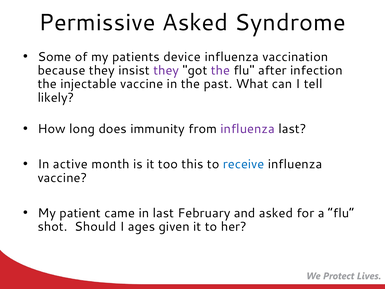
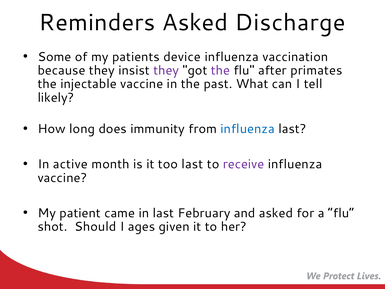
Permissive: Permissive -> Reminders
Syndrome: Syndrome -> Discharge
infection: infection -> primates
influenza at (248, 129) colour: purple -> blue
too this: this -> last
receive colour: blue -> purple
